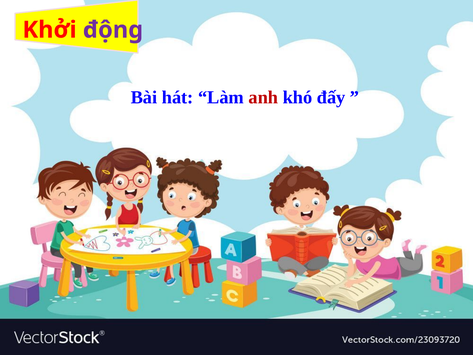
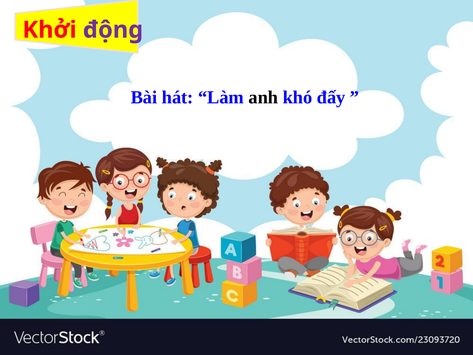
anh colour: red -> black
